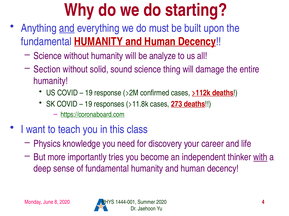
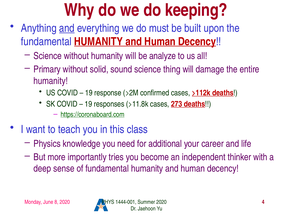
starting: starting -> keeping
Section: Section -> Primary
discovery: discovery -> additional
with underline: present -> none
